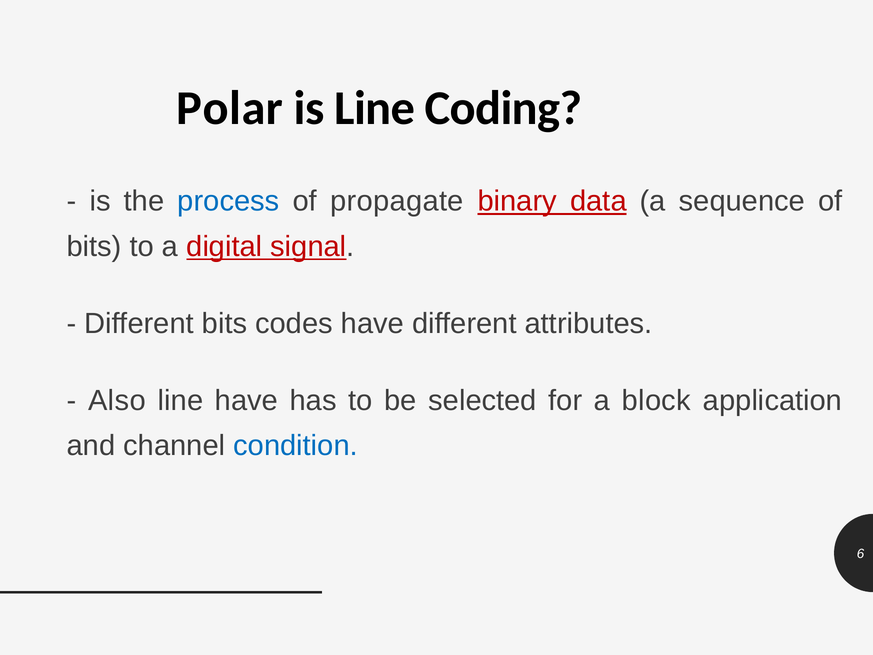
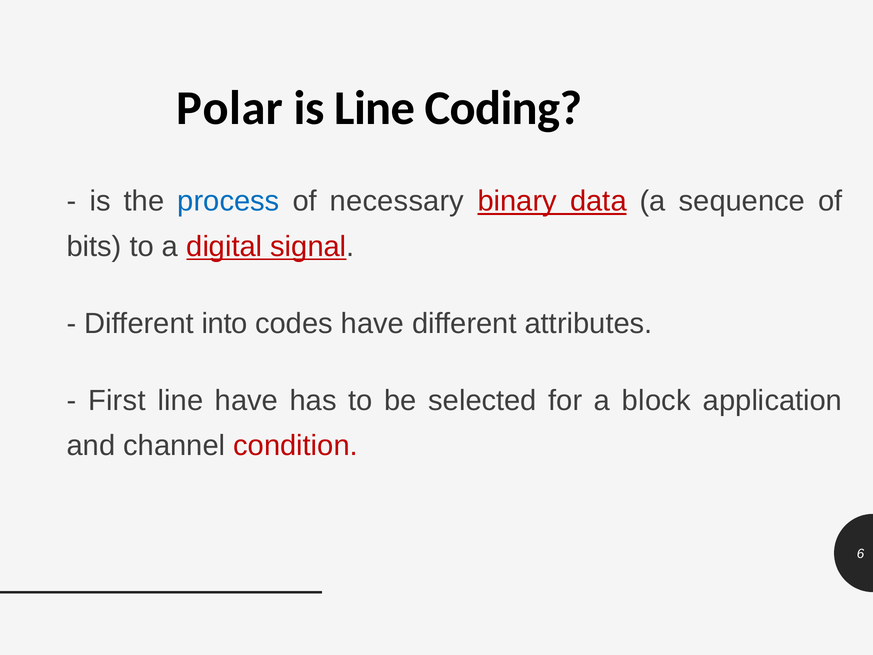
propagate: propagate -> necessary
Different bits: bits -> into
Also: Also -> First
condition colour: blue -> red
